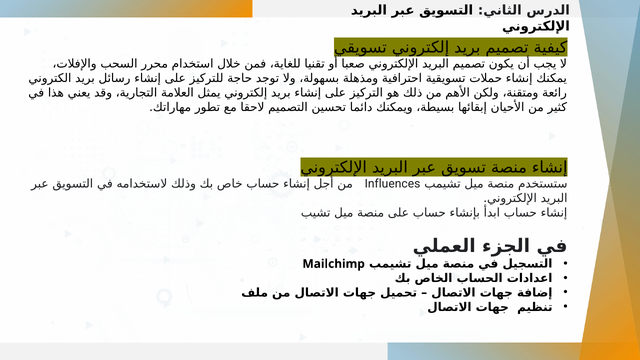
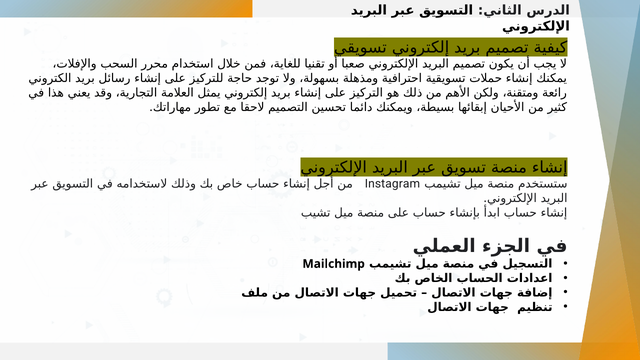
Influences: Influences -> Instagram
